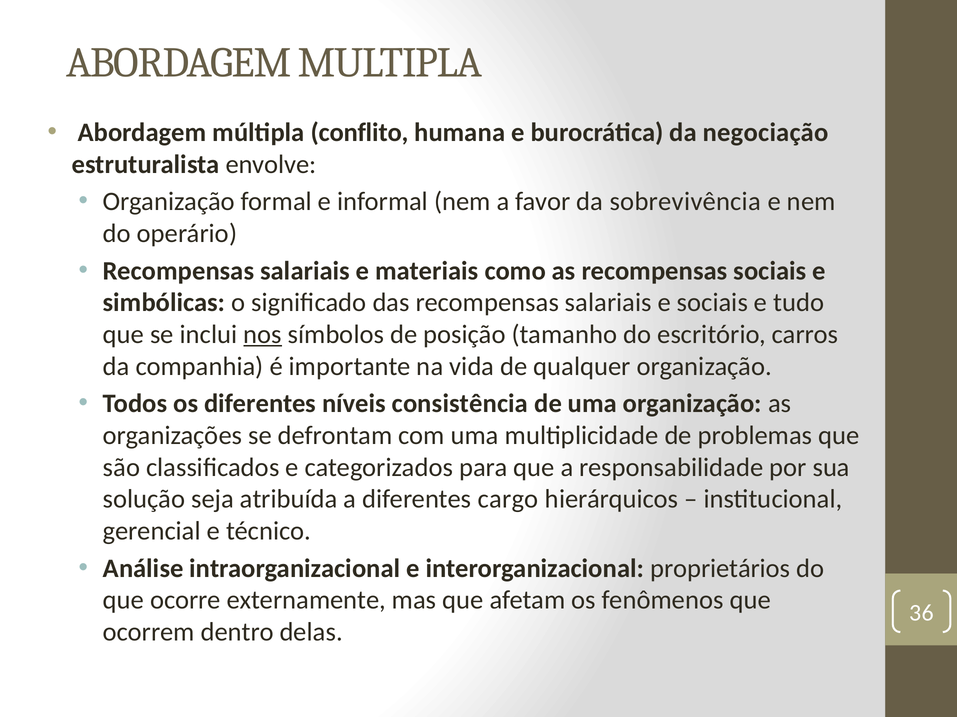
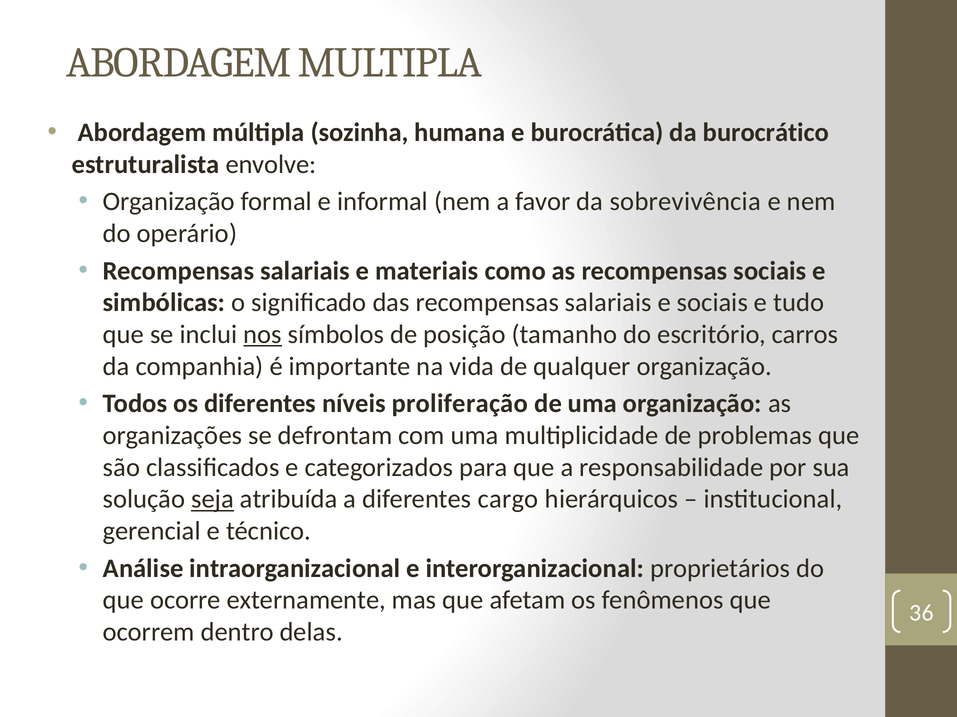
conflito: conflito -> sozinha
negociação: negociação -> burocrático
consistência: consistência -> proliferação
seja underline: none -> present
